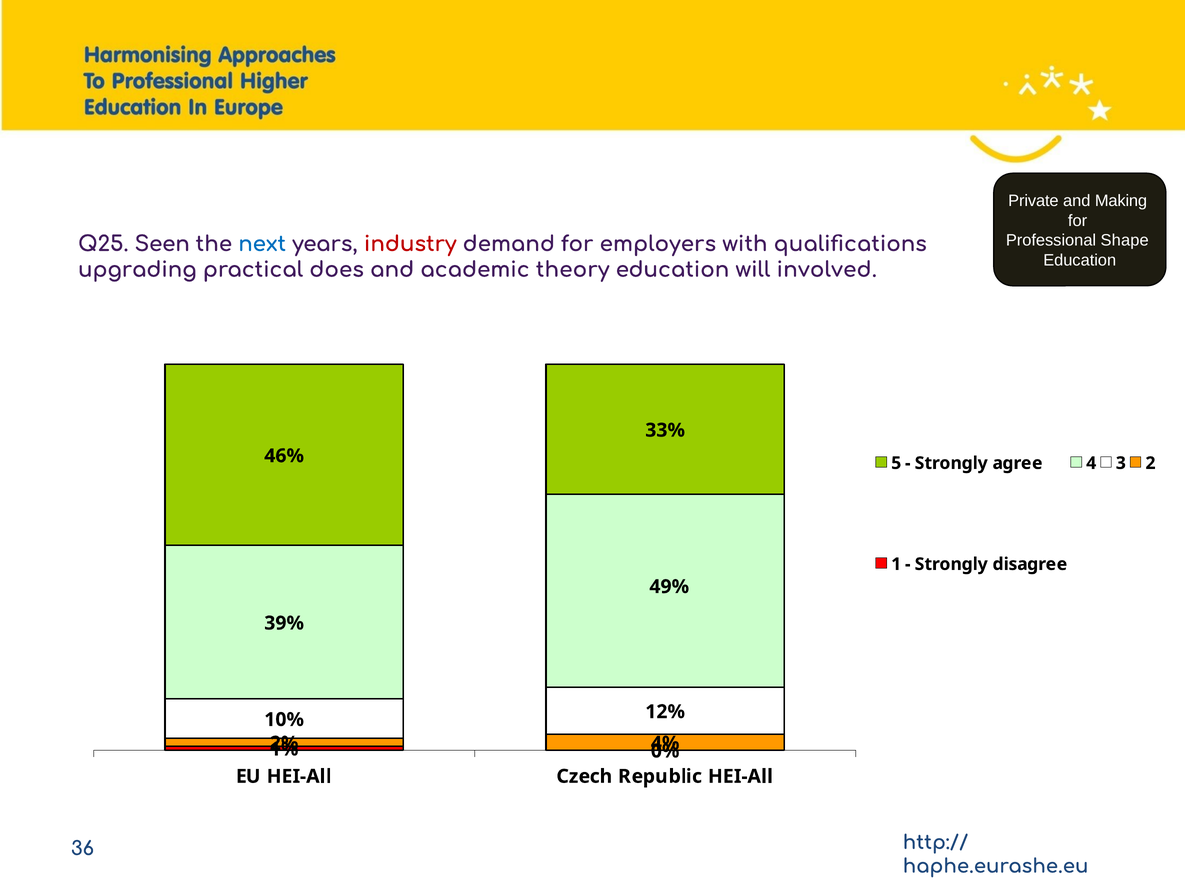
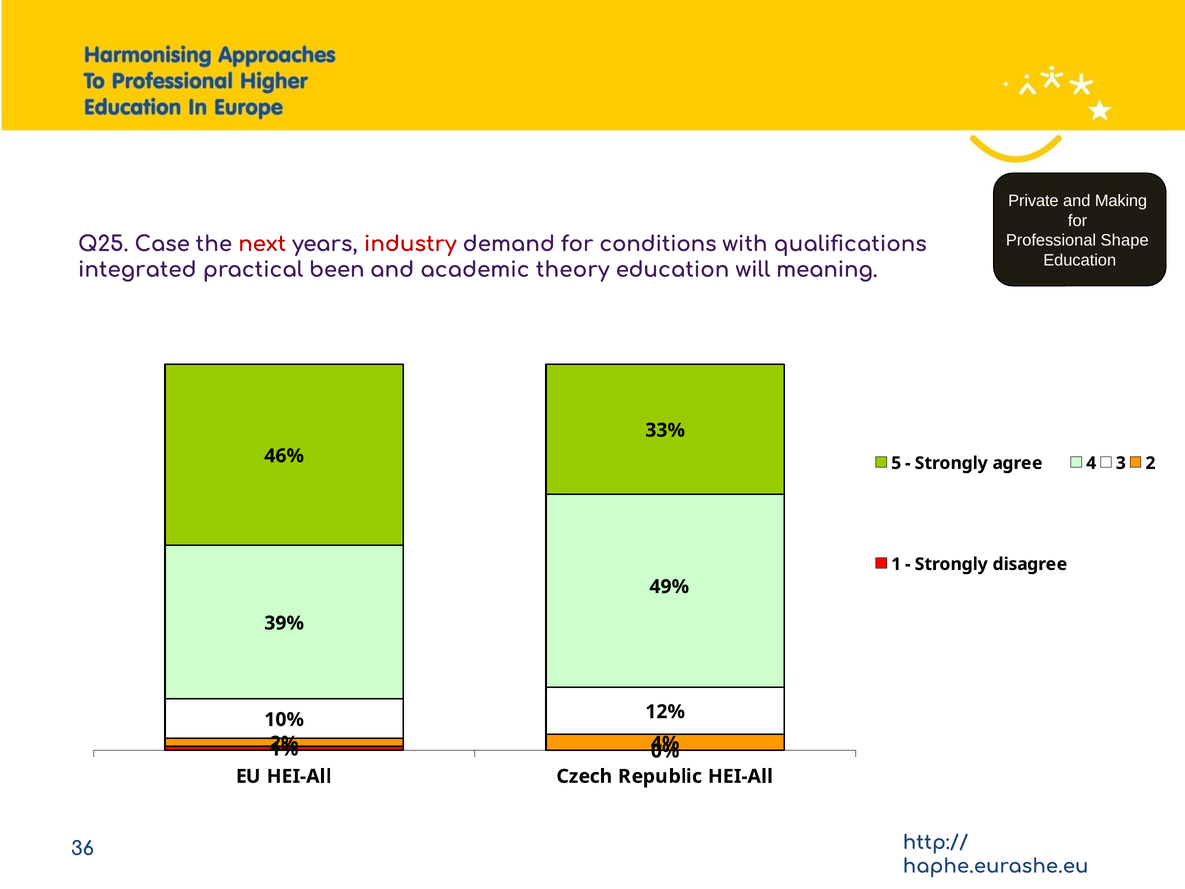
Seen: Seen -> Case
next colour: blue -> red
employers: employers -> conditions
upgrading: upgrading -> integrated
does: does -> been
involved: involved -> meaning
